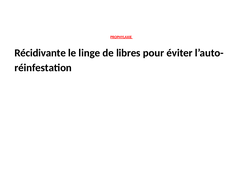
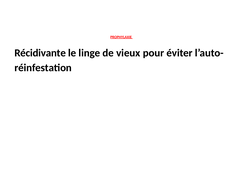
libres: libres -> vieux
